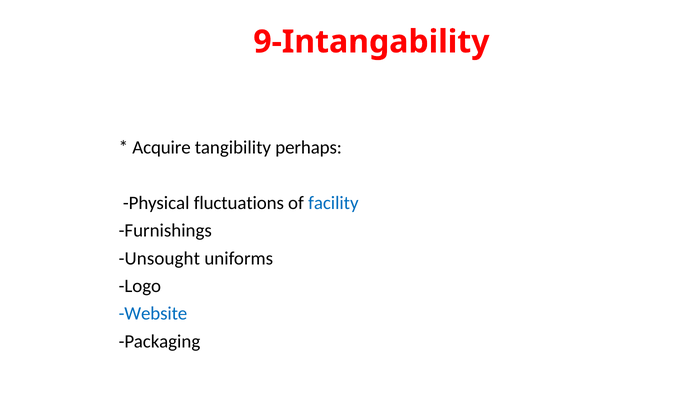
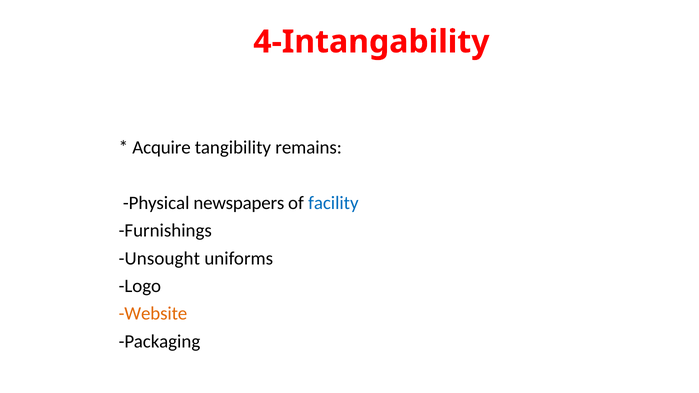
9-Intangability: 9-Intangability -> 4-Intangability
perhaps: perhaps -> remains
fluctuations: fluctuations -> newspapers
Website colour: blue -> orange
